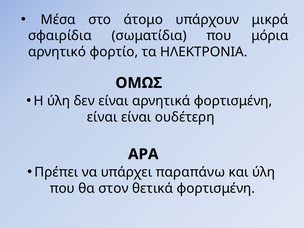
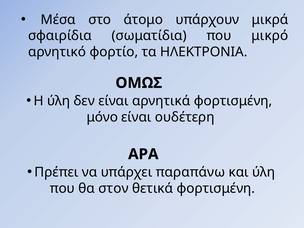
μόρια: μόρια -> μικρό
είναι at (102, 117): είναι -> μόνο
